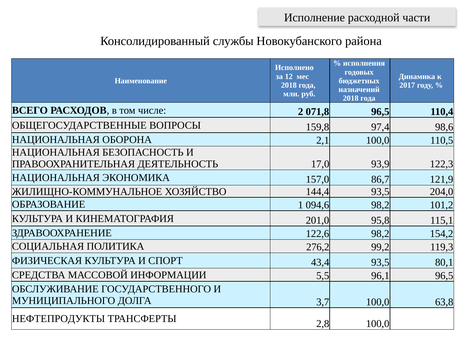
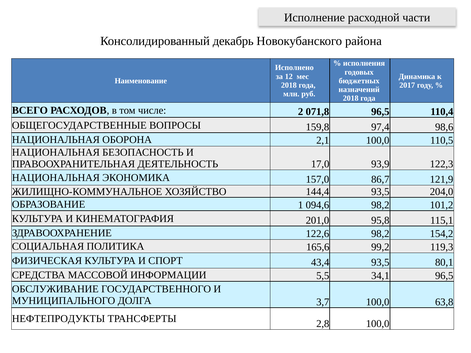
службы: службы -> декабрь
276,2: 276,2 -> 165,6
96,1: 96,1 -> 34,1
